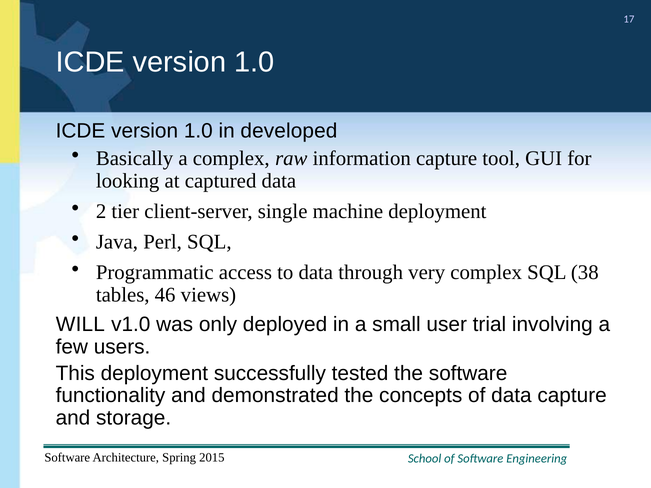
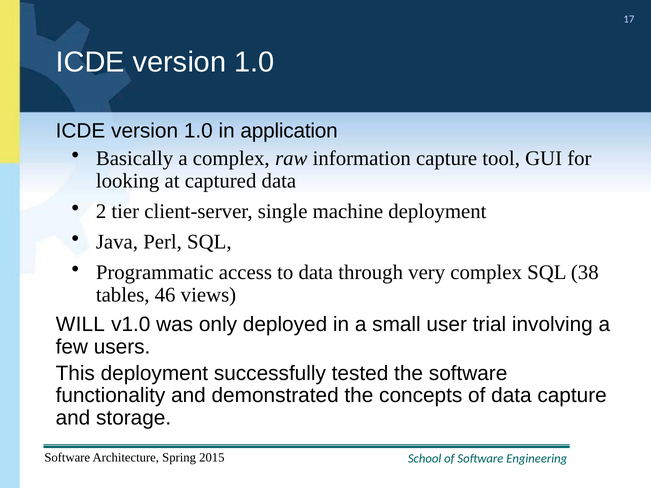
developed: developed -> application
